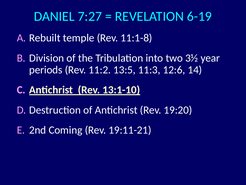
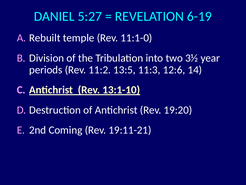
7:27: 7:27 -> 5:27
11:1-8: 11:1-8 -> 11:1-0
